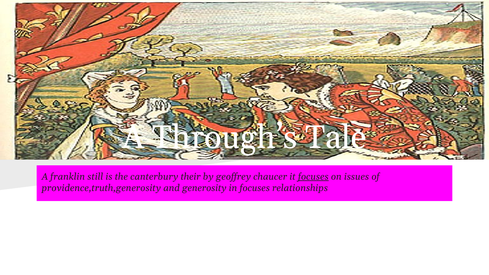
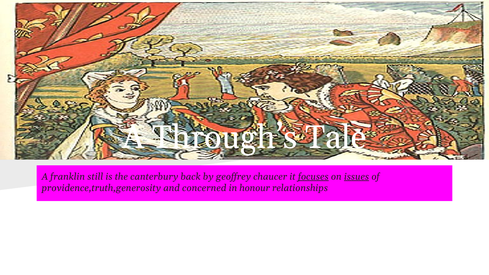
their: their -> back
issues underline: none -> present
generosity: generosity -> concerned
in focuses: focuses -> honour
